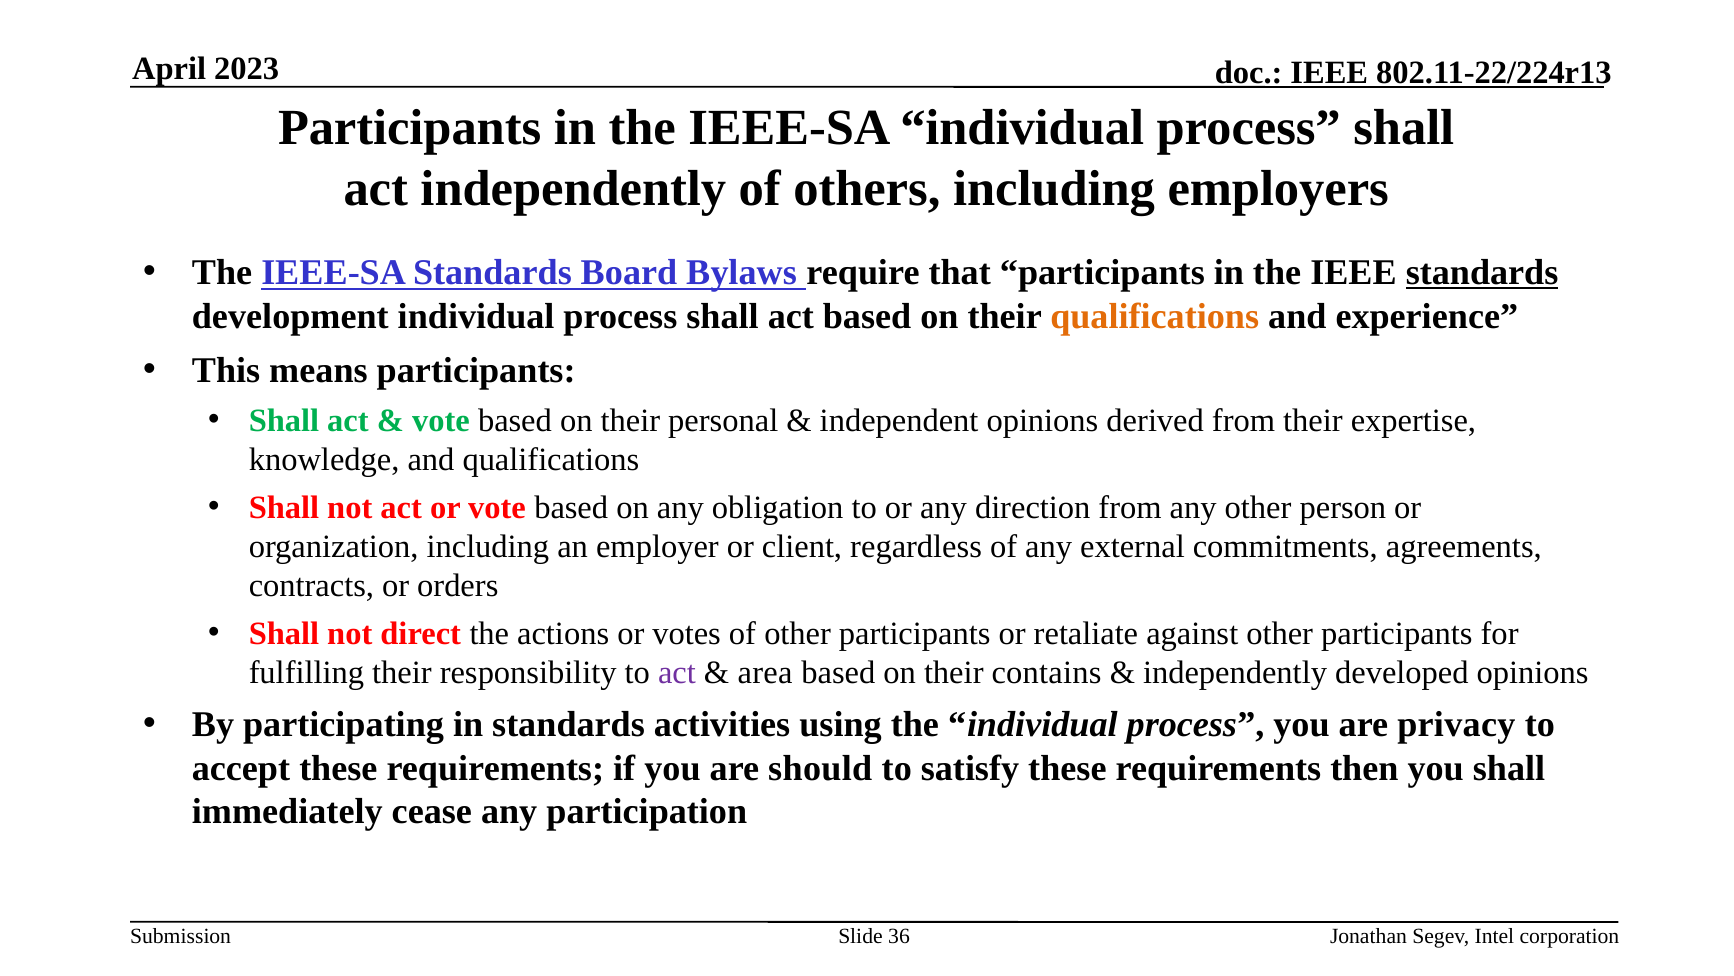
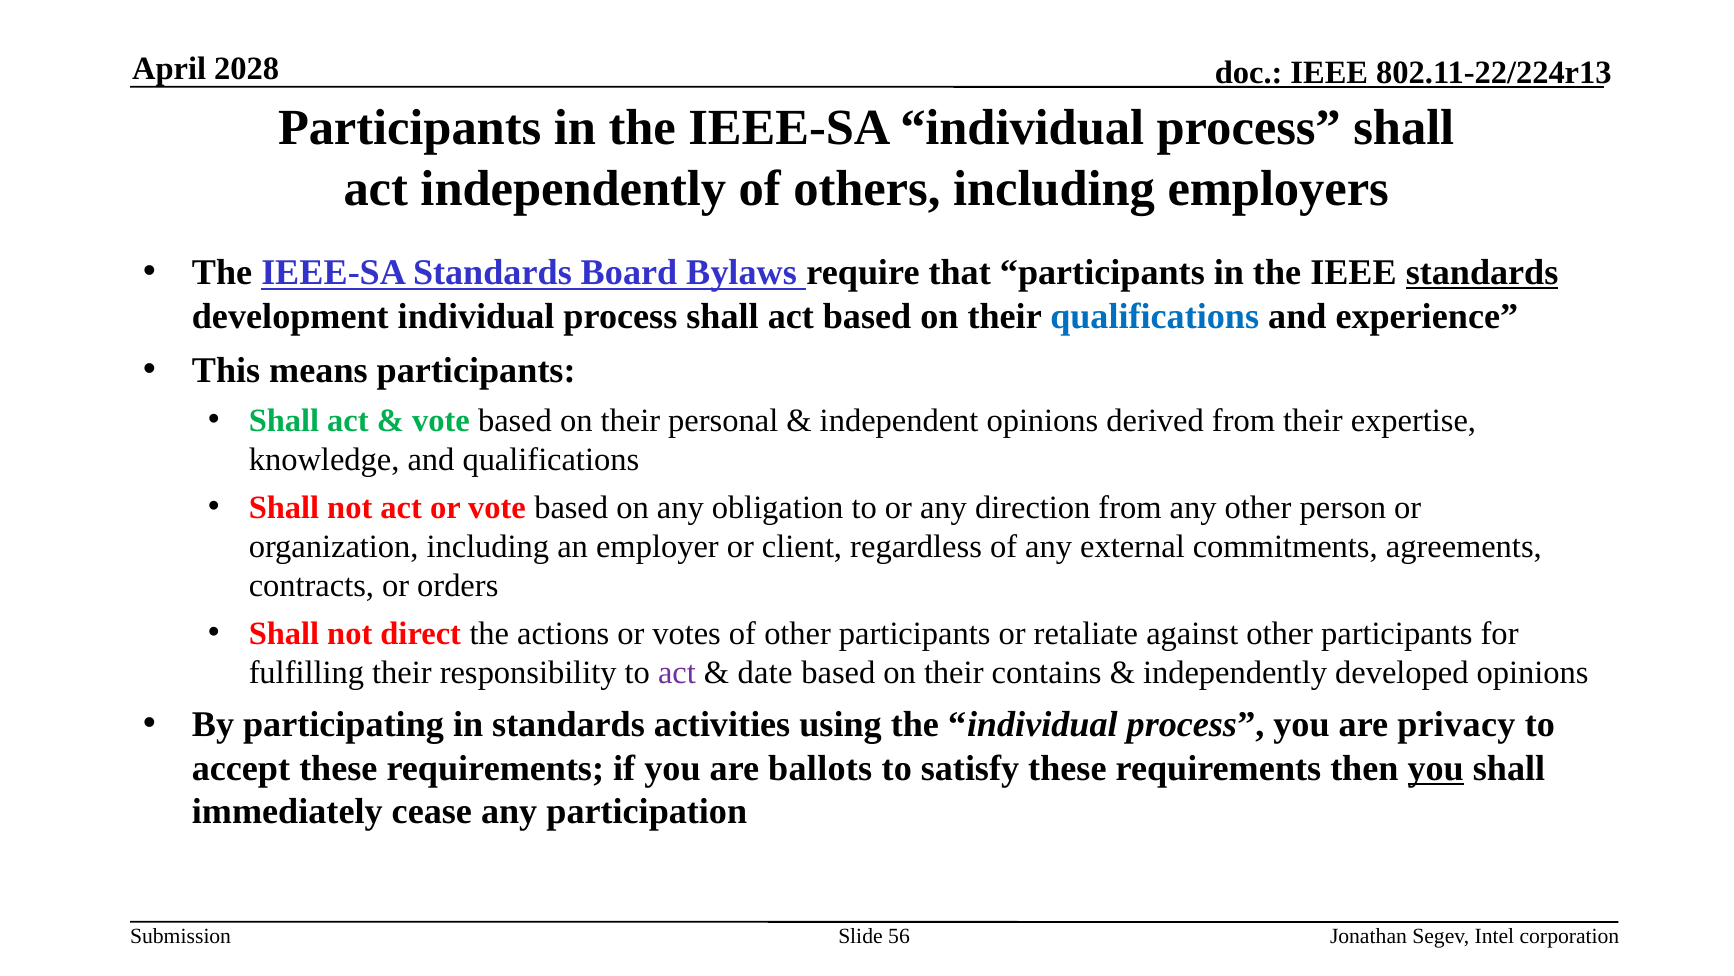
2023: 2023 -> 2028
qualifications at (1155, 316) colour: orange -> blue
area: area -> date
should: should -> ballots
you at (1436, 768) underline: none -> present
36: 36 -> 56
